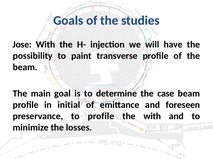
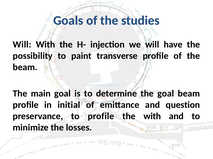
Jose at (22, 45): Jose -> Will
the case: case -> goal
foreseen: foreseen -> question
